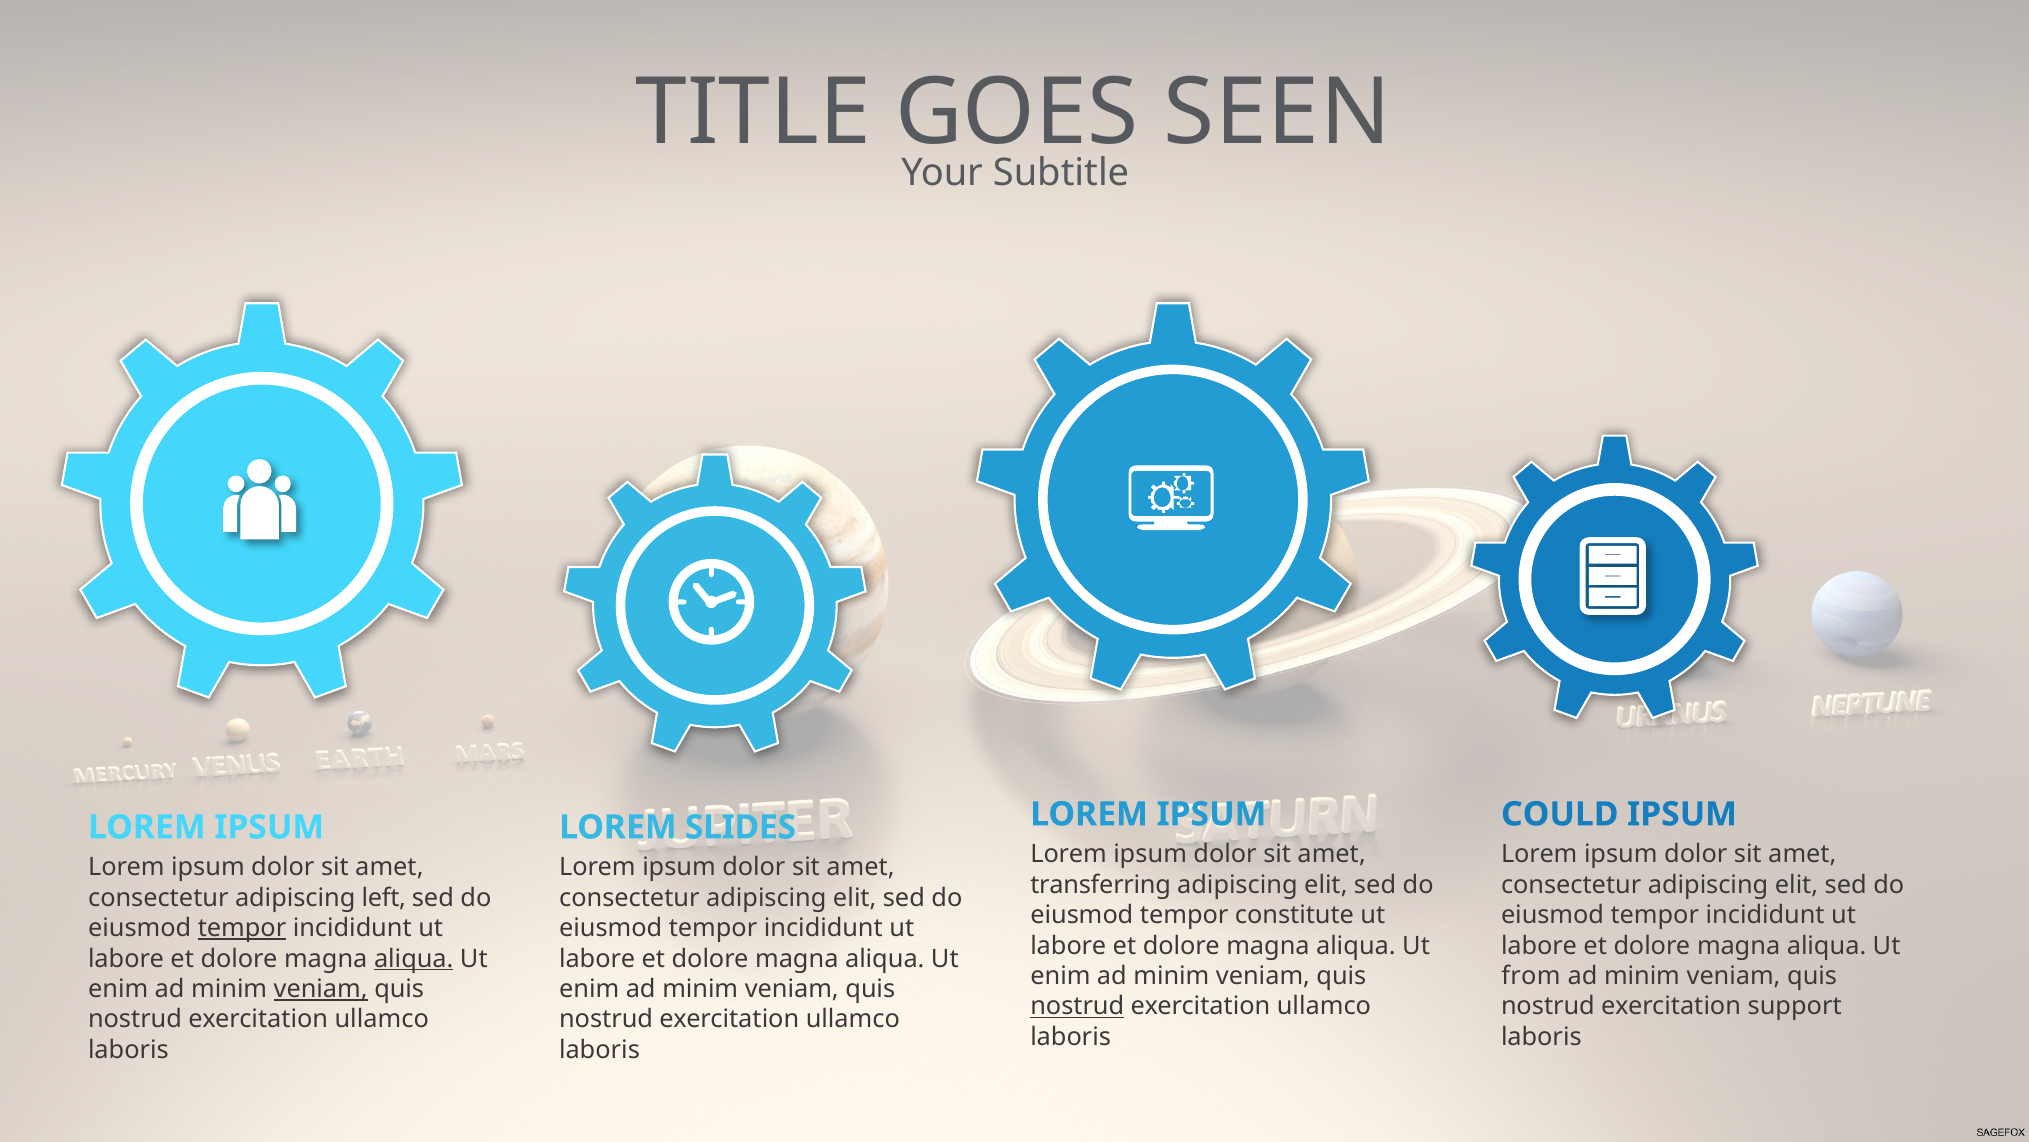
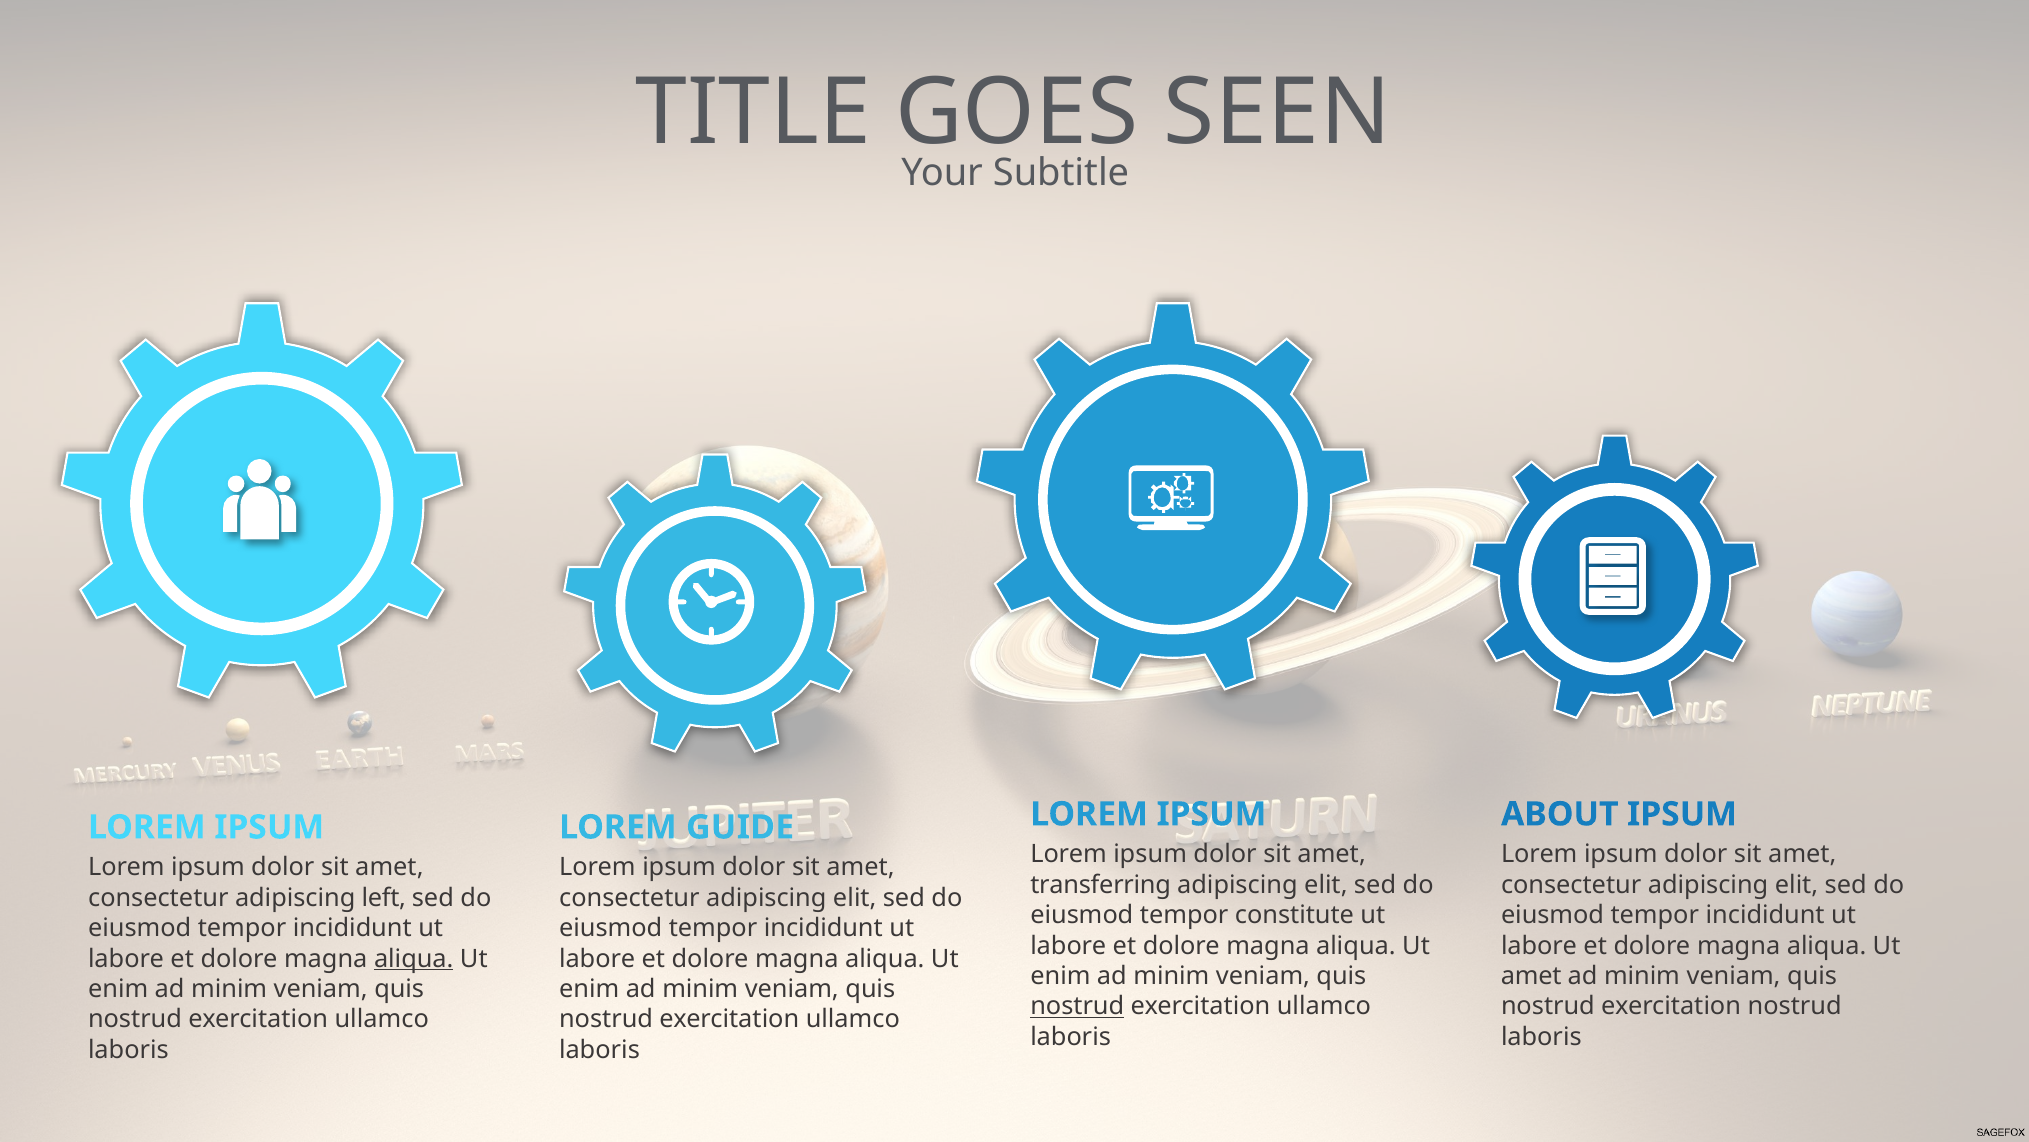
COULD: COULD -> ABOUT
SLIDES: SLIDES -> GUIDE
tempor at (242, 928) underline: present -> none
from at (1531, 975): from -> amet
veniam at (321, 989) underline: present -> none
exercitation support: support -> nostrud
